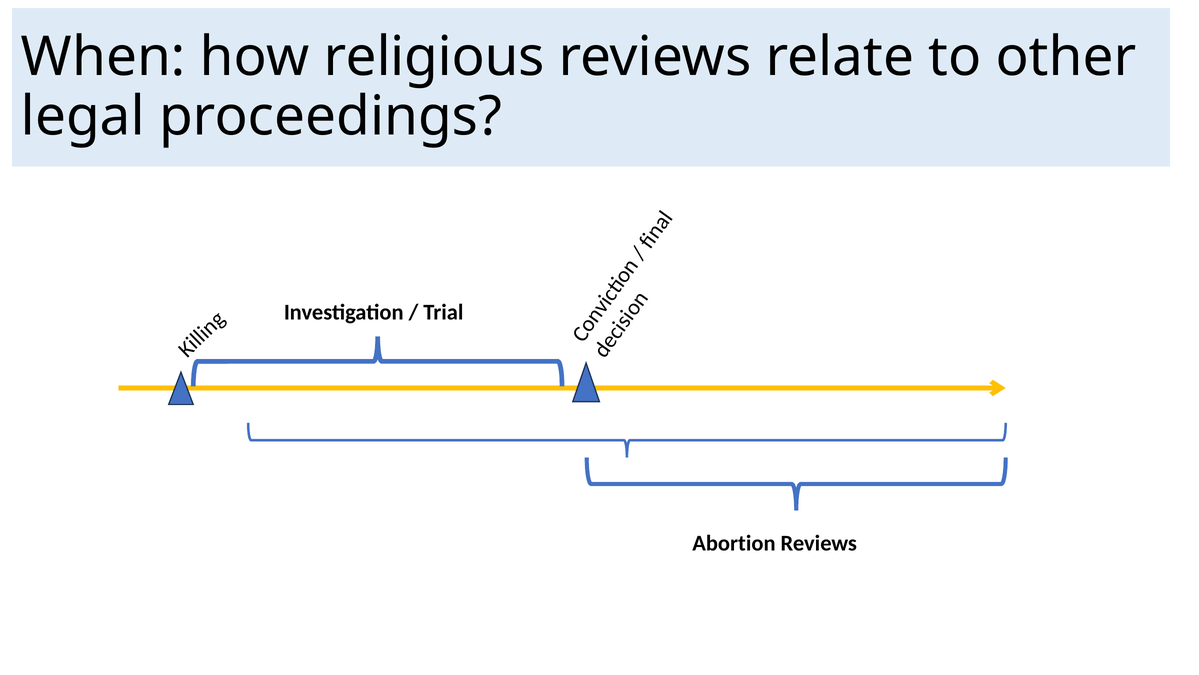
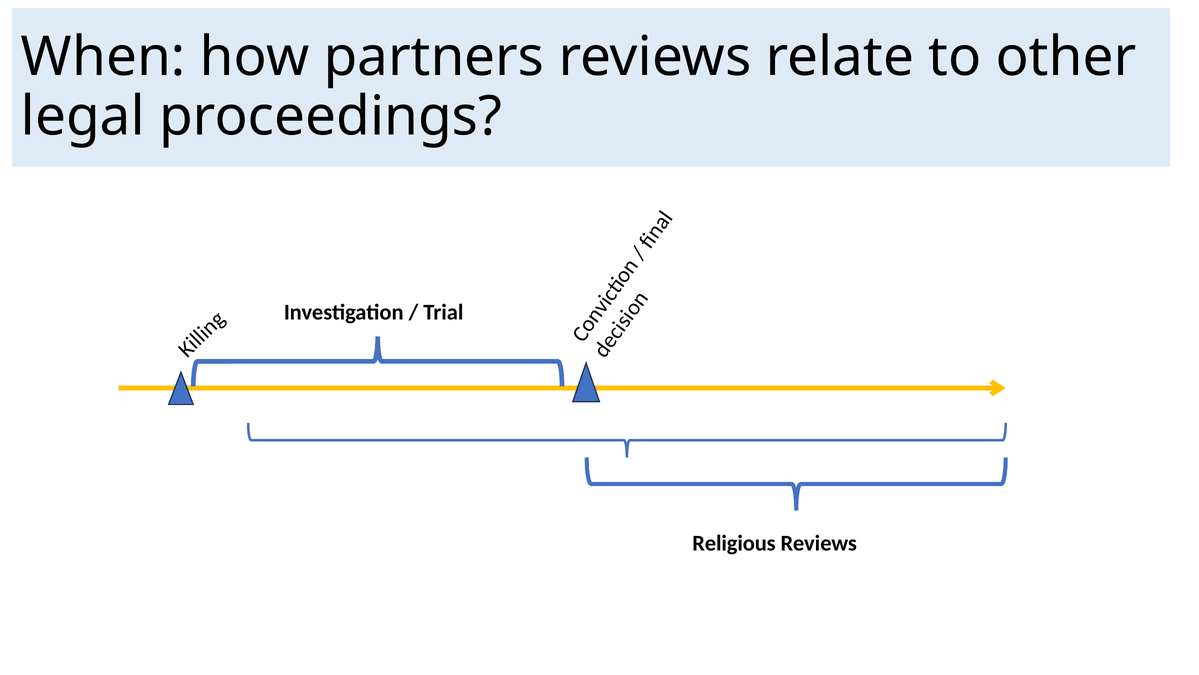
religious: religious -> partners
Abortion: Abortion -> Religious
